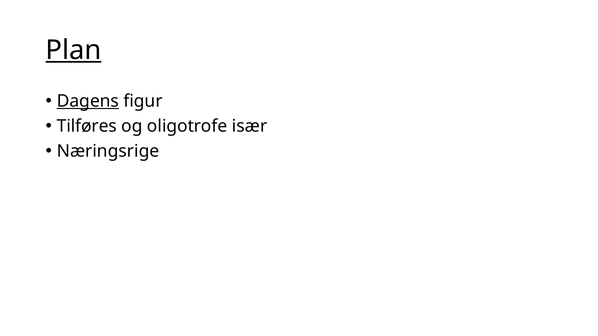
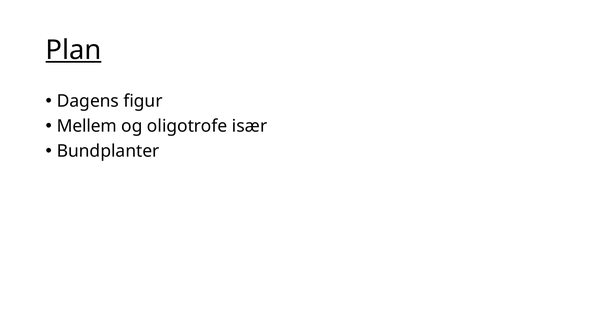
Dagens underline: present -> none
Tilføres: Tilføres -> Mellem
Næringsrige: Næringsrige -> Bundplanter
